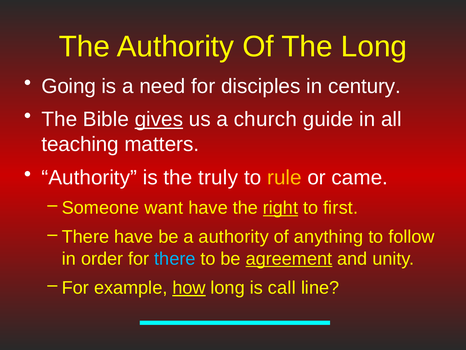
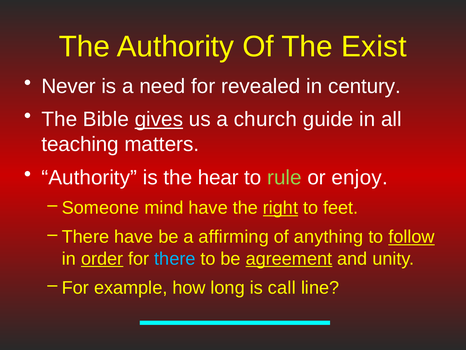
The Long: Long -> Exist
Going: Going -> Never
disciples: disciples -> revealed
truly: truly -> hear
rule colour: yellow -> light green
came: came -> enjoy
want: want -> mind
first: first -> feet
a authority: authority -> affirming
follow underline: none -> present
order underline: none -> present
how underline: present -> none
